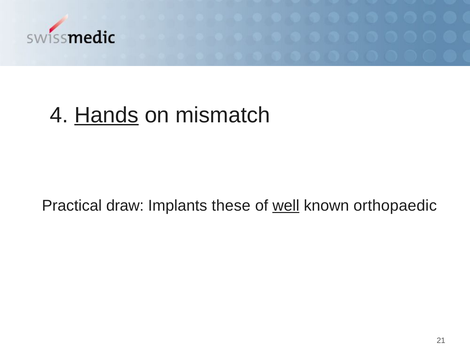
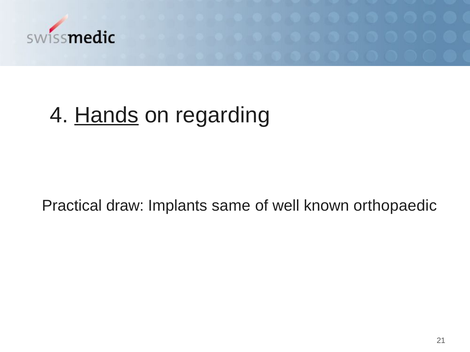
mismatch: mismatch -> regarding
these: these -> same
well underline: present -> none
